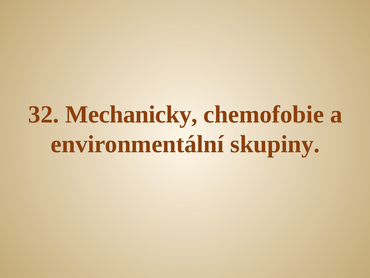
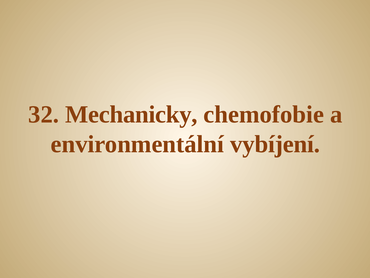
skupiny: skupiny -> vybíjení
